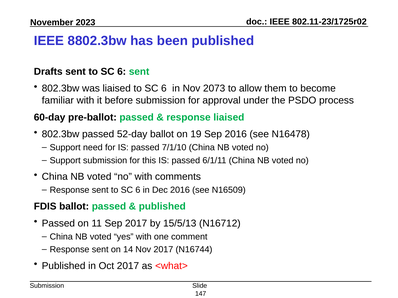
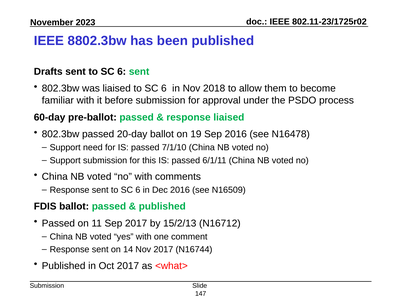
2073: 2073 -> 2018
52-day: 52-day -> 20-day
15/5/13: 15/5/13 -> 15/2/13
